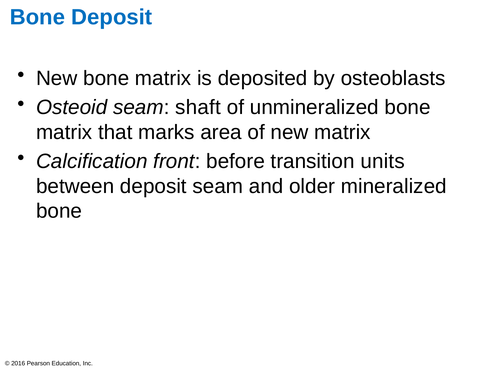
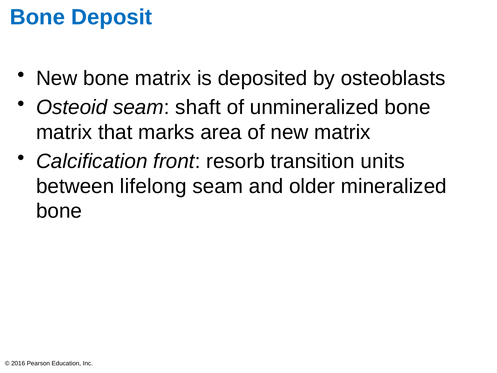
before: before -> resorb
between deposit: deposit -> lifelong
